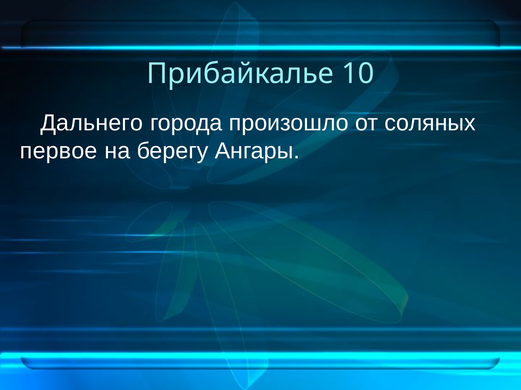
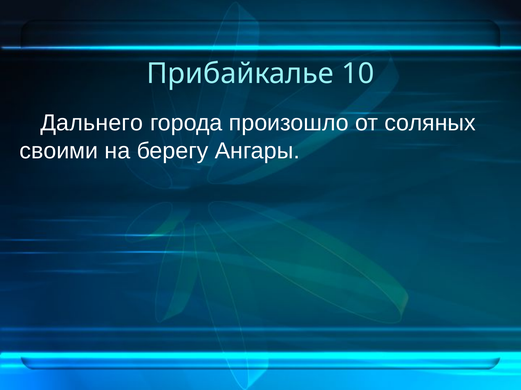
первое: первое -> своими
